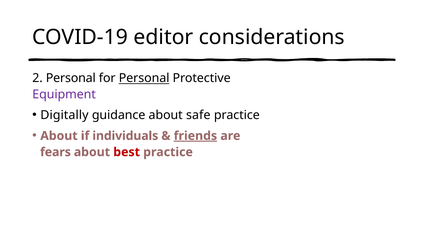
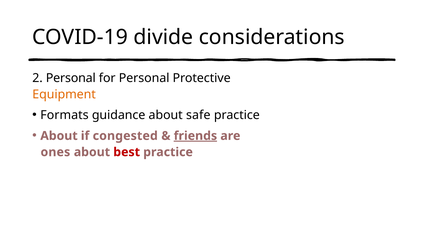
editor: editor -> divide
Personal at (144, 78) underline: present -> none
Equipment colour: purple -> orange
Digitally: Digitally -> Formats
individuals: individuals -> congested
fears: fears -> ones
